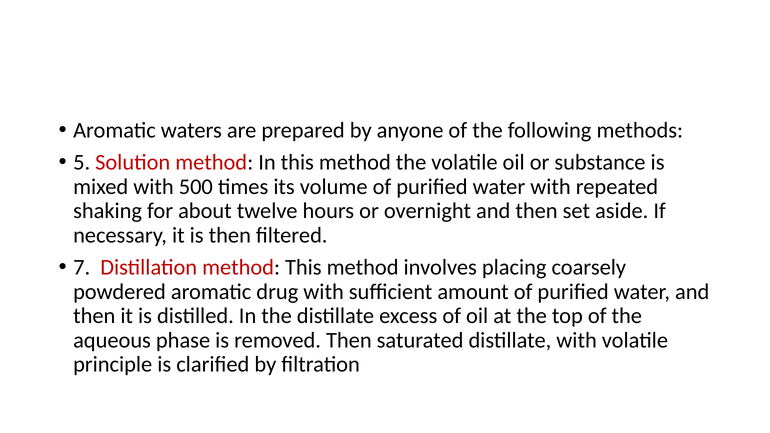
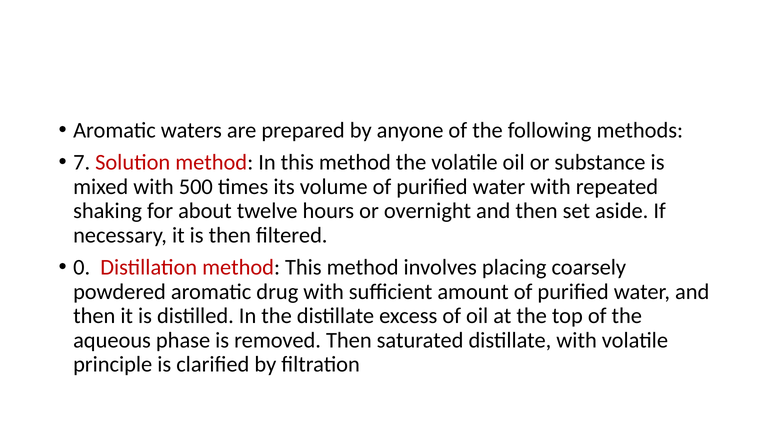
5: 5 -> 7
7: 7 -> 0
